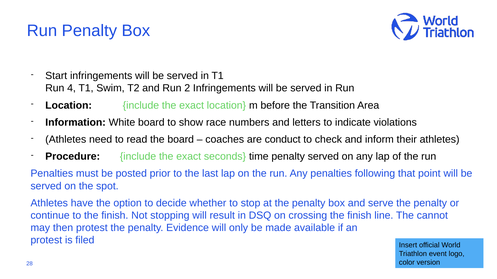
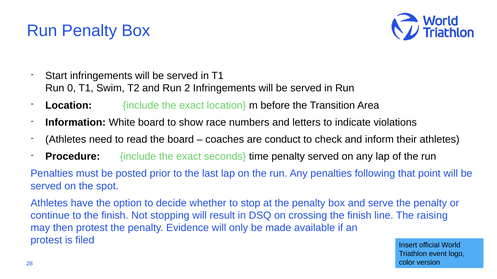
4: 4 -> 0
cannot: cannot -> raising
